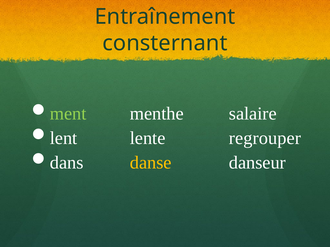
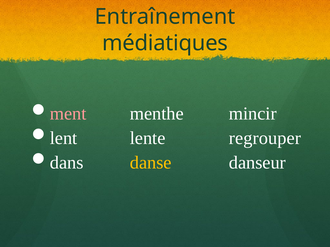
consternant: consternant -> médiatiques
ment colour: light green -> pink
salaire: salaire -> mincir
